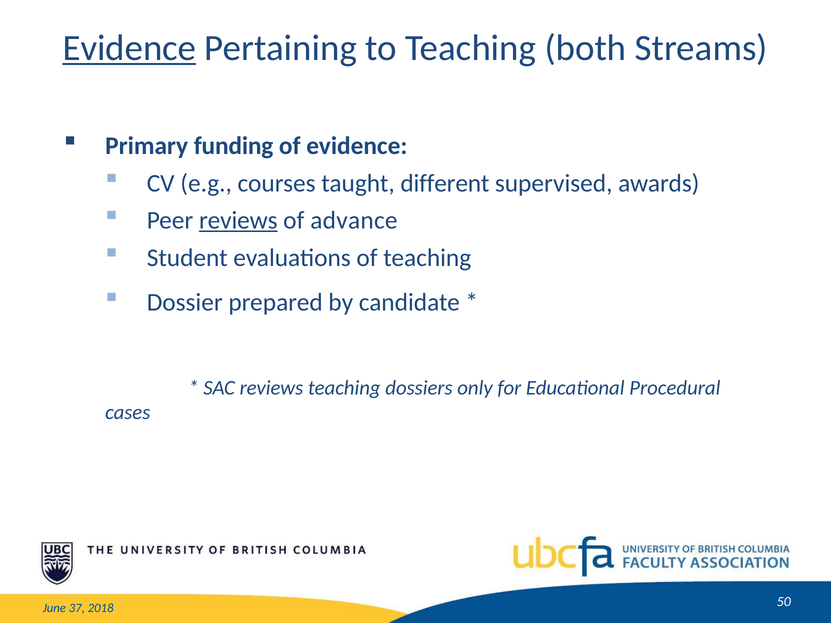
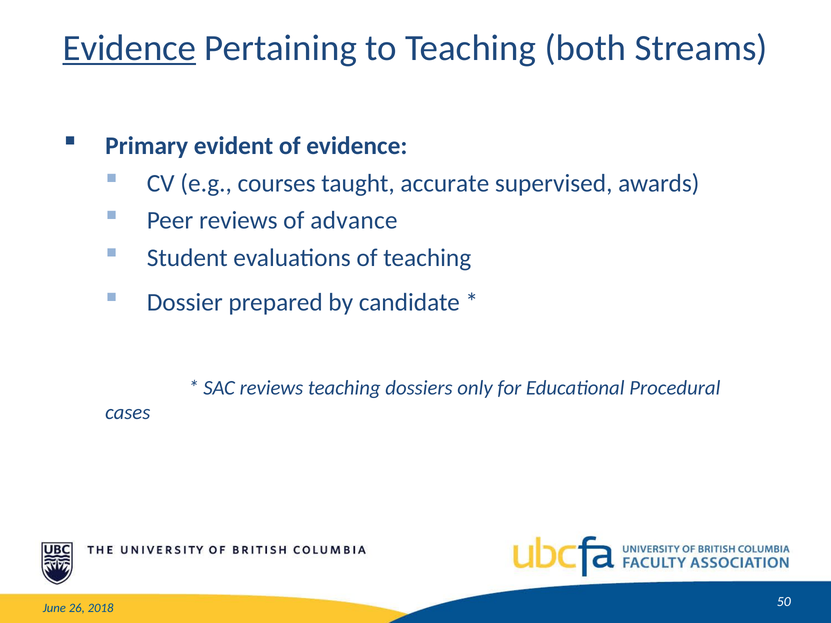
funding: funding -> evident
different: different -> accurate
reviews at (238, 221) underline: present -> none
37: 37 -> 26
